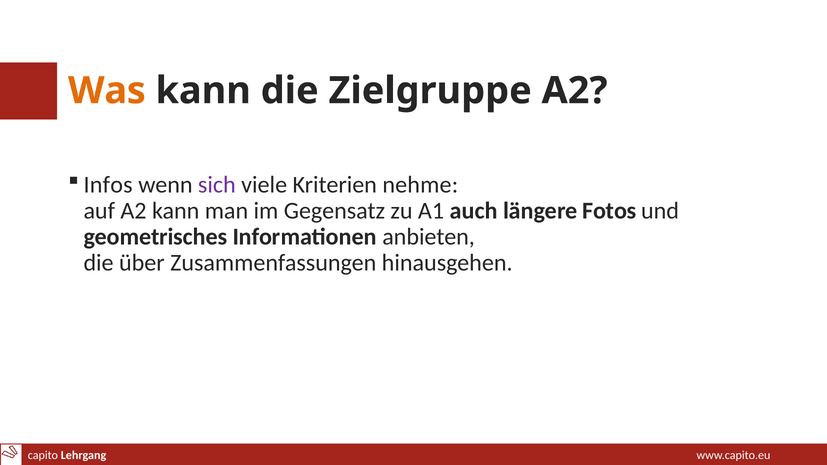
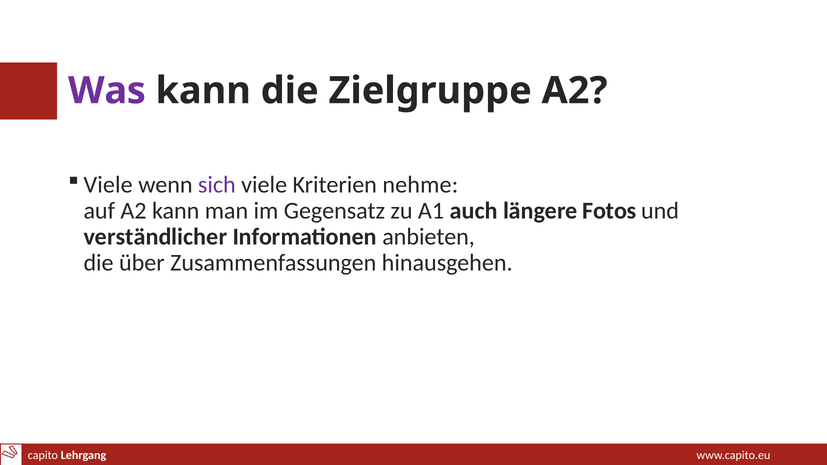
Was colour: orange -> purple
Infos at (108, 185): Infos -> Viele
geometrisches: geometrisches -> verständlicher
